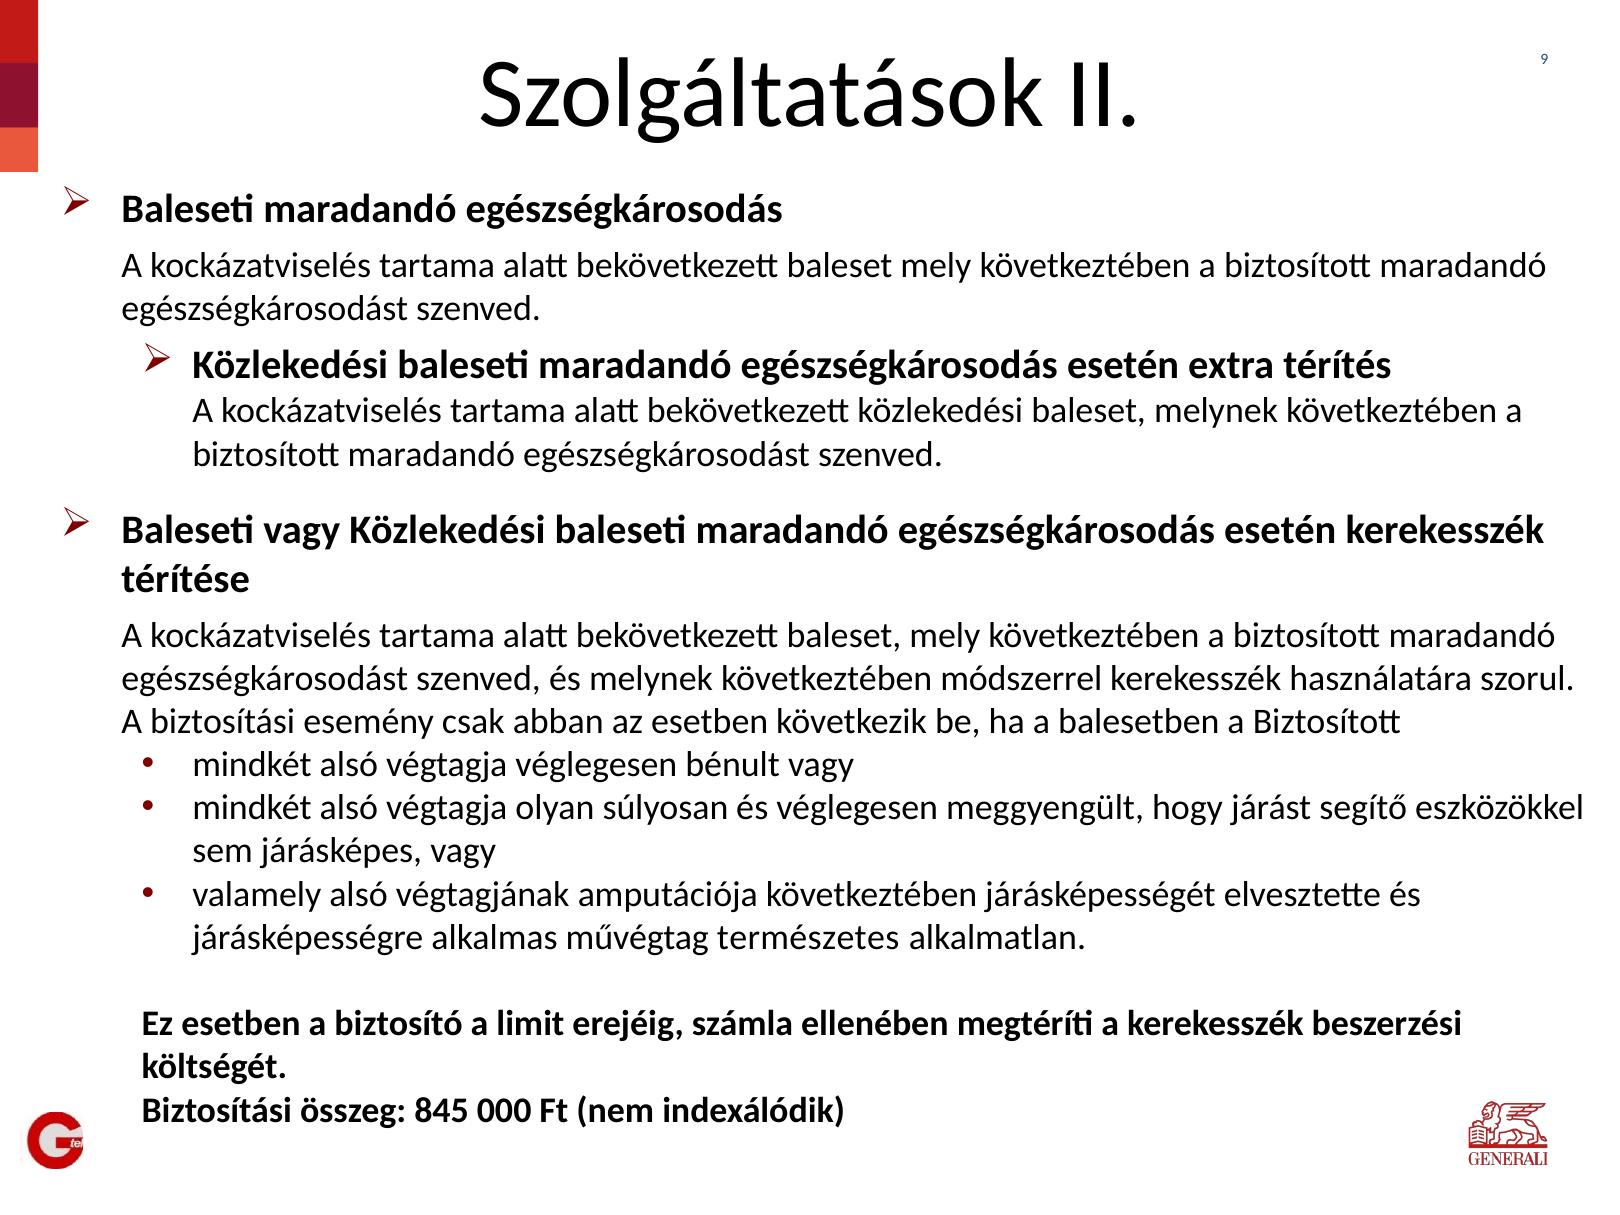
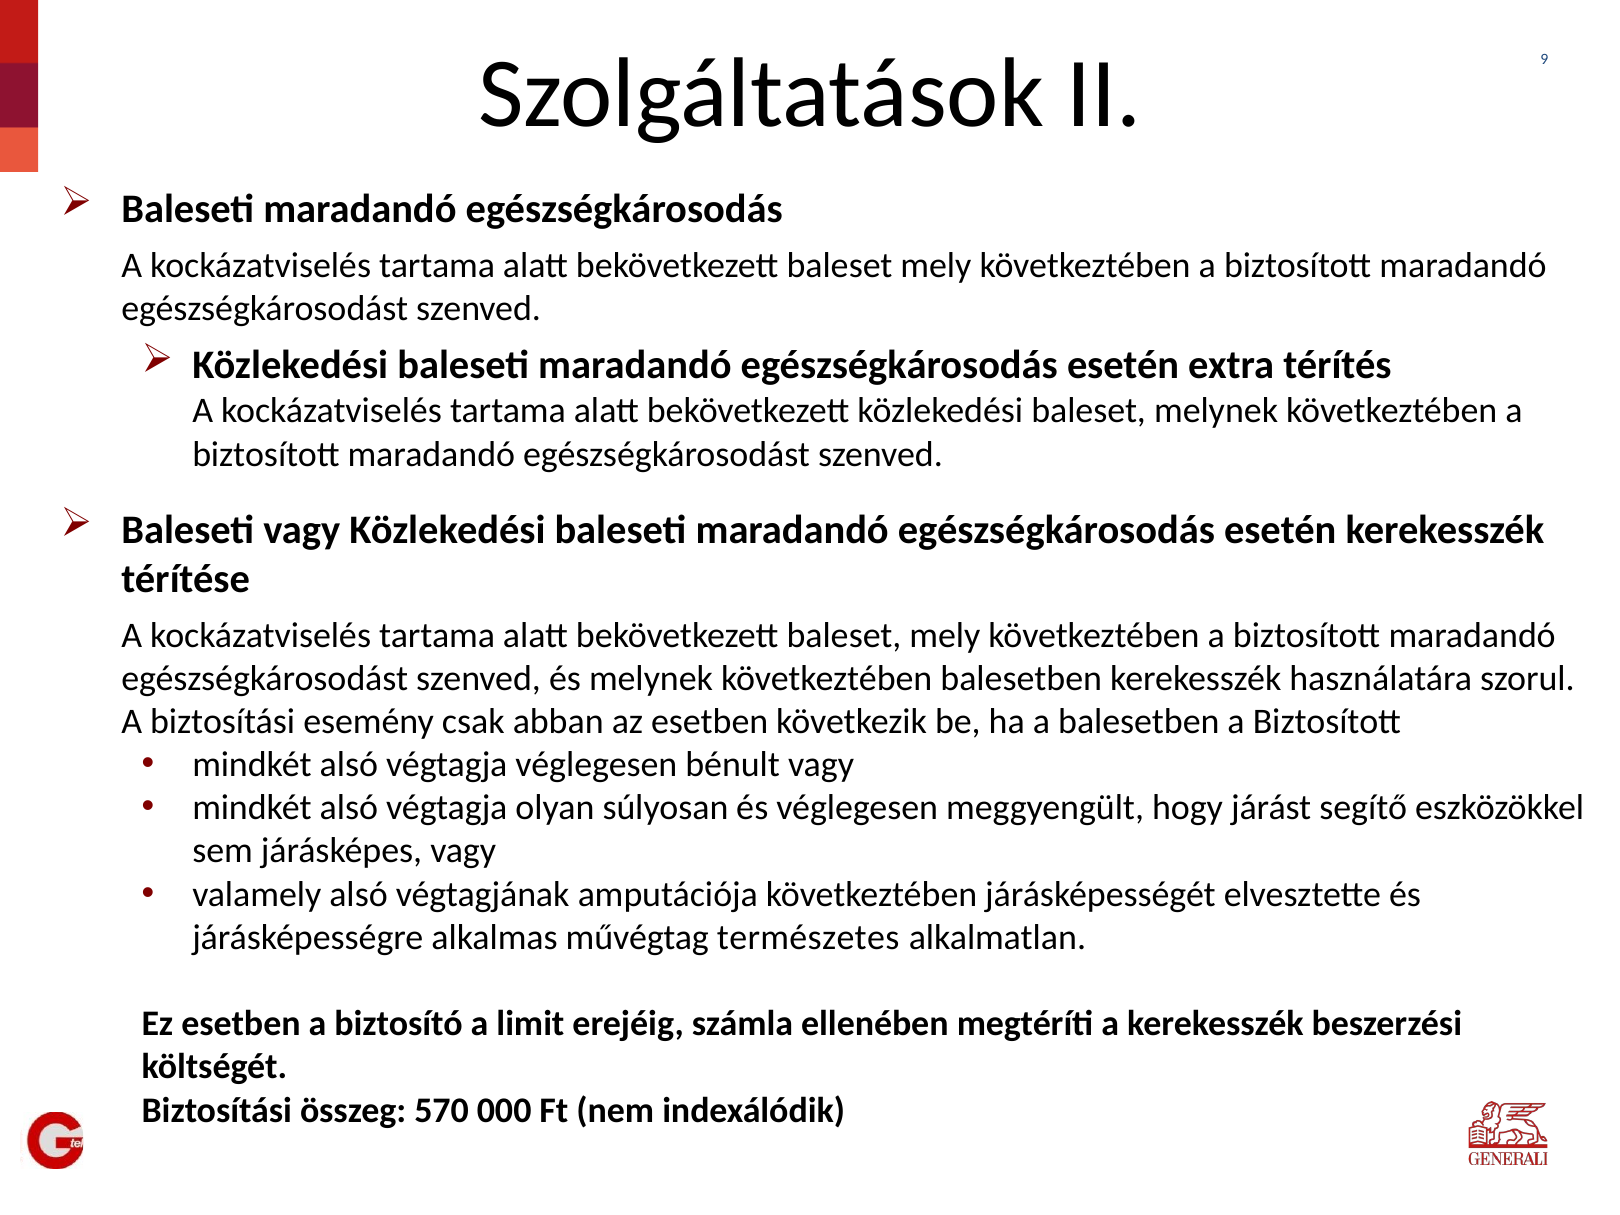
következtében módszerrel: módszerrel -> balesetben
845: 845 -> 570
